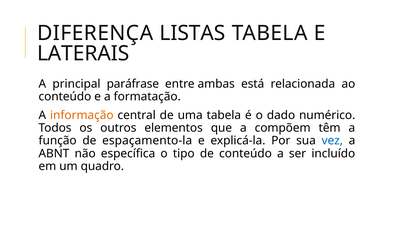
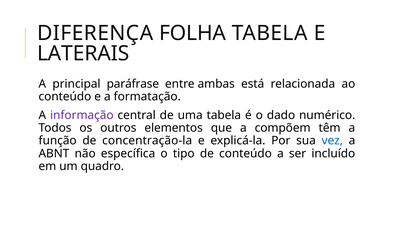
LISTAS: LISTAS -> FOLHA
informação colour: orange -> purple
espaçamento-la: espaçamento-la -> concentração-la
